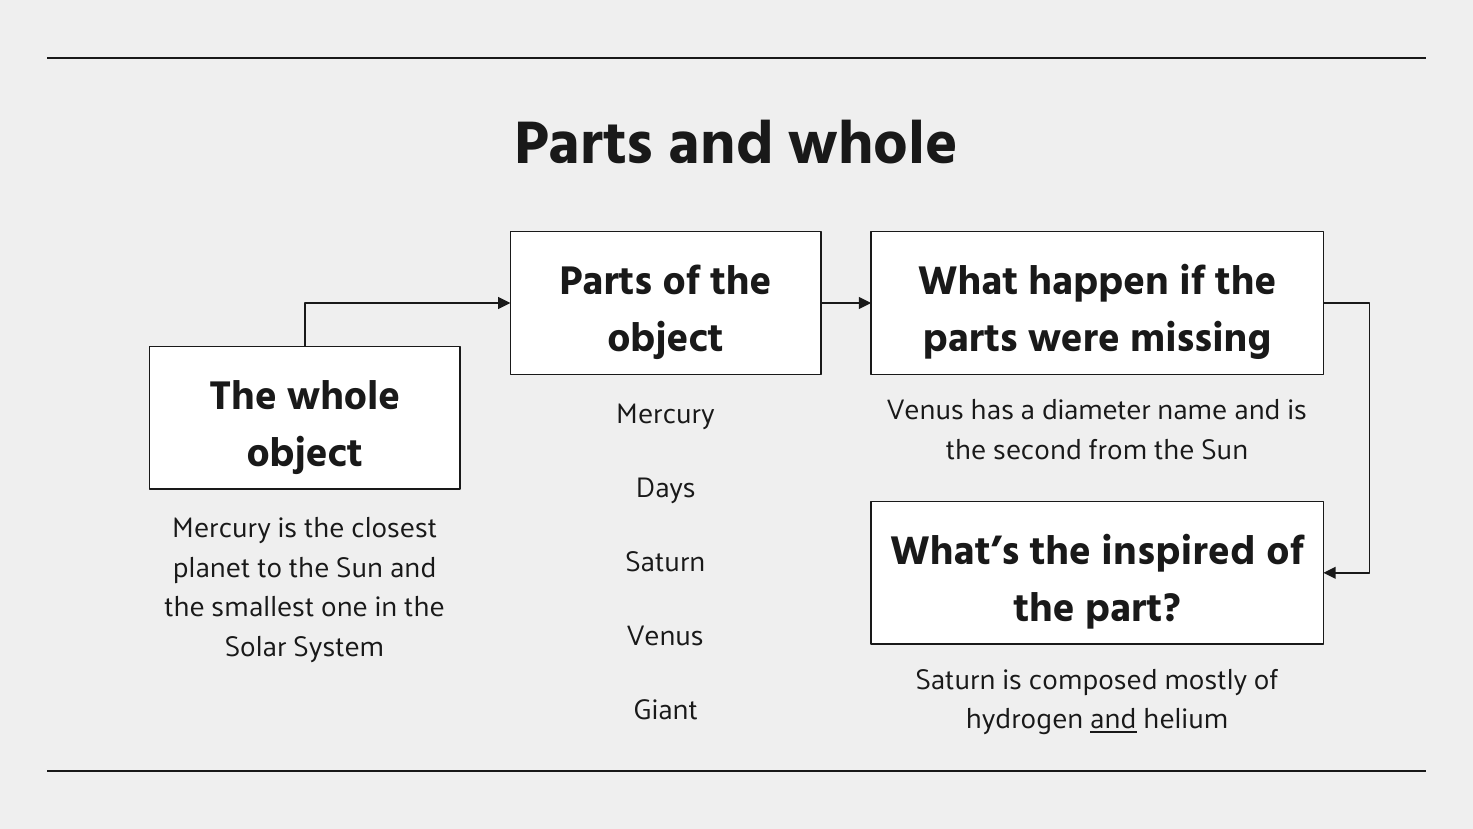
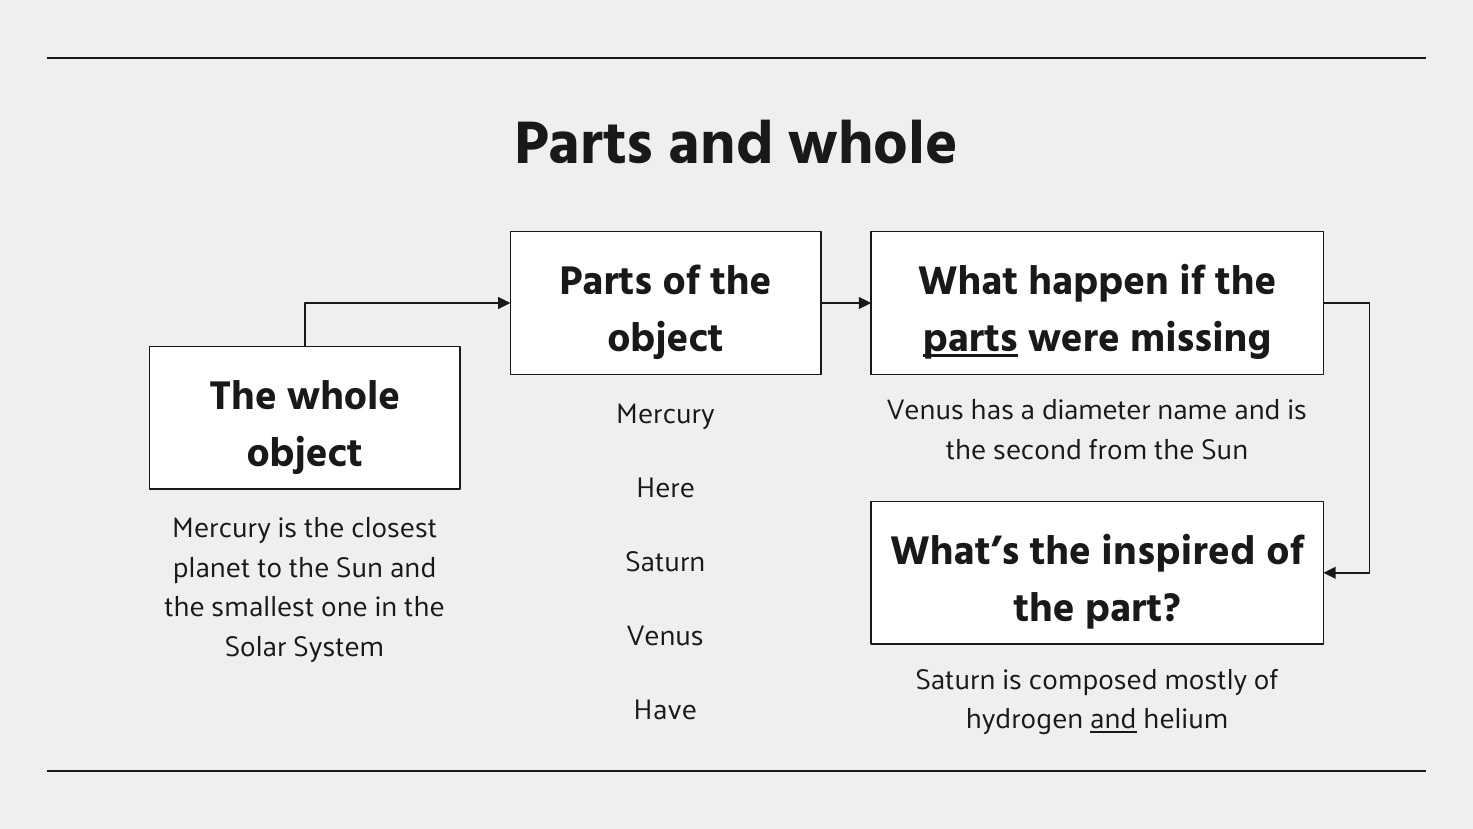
parts at (970, 338) underline: none -> present
Days: Days -> Here
Giant: Giant -> Have
